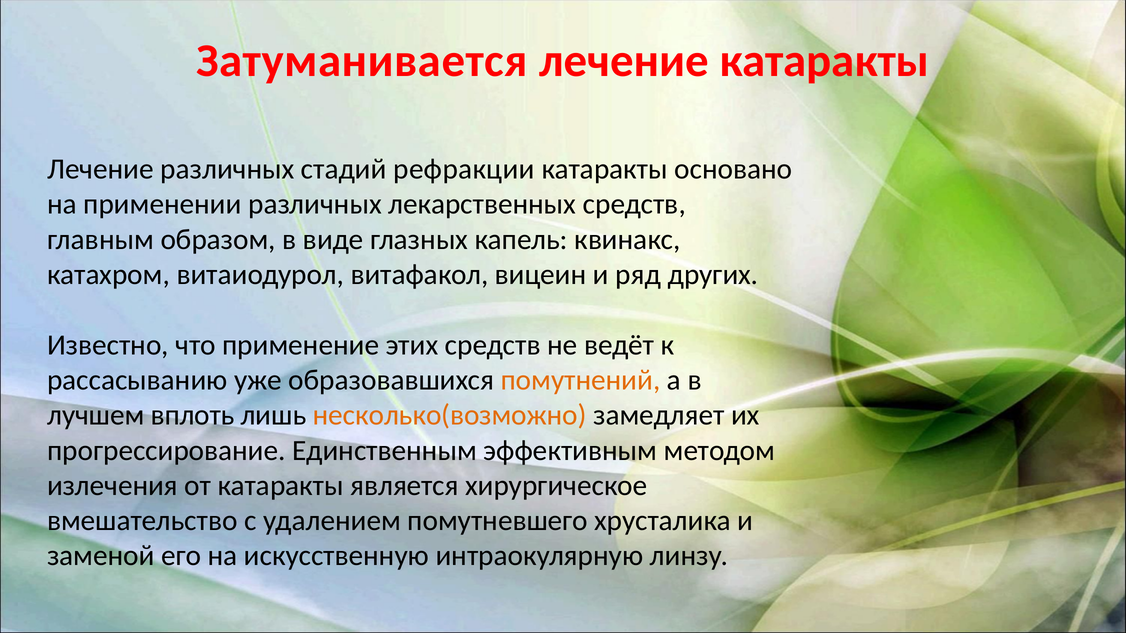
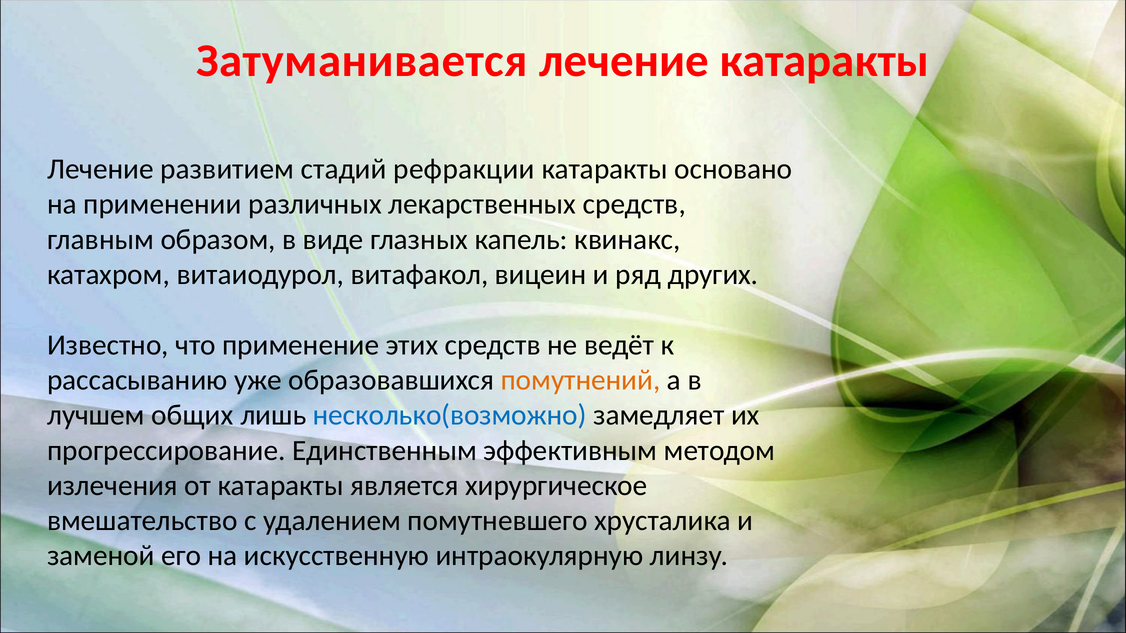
Лечение различных: различных -> развитием
вплоть: вплоть -> общих
несколько(возможно colour: orange -> blue
